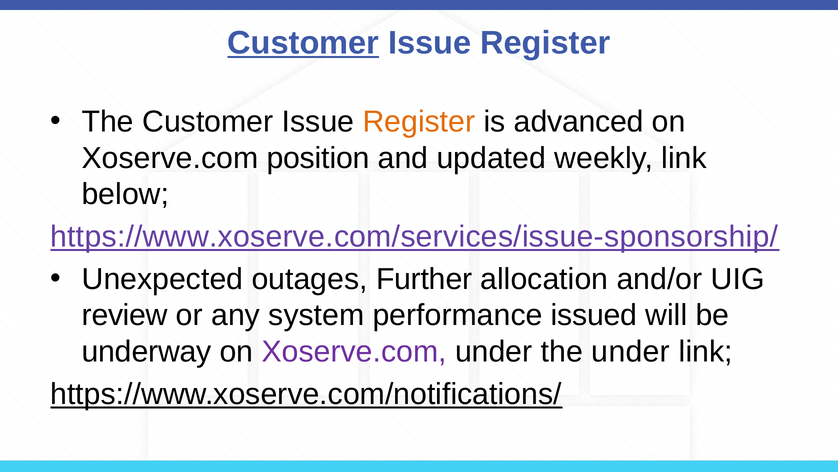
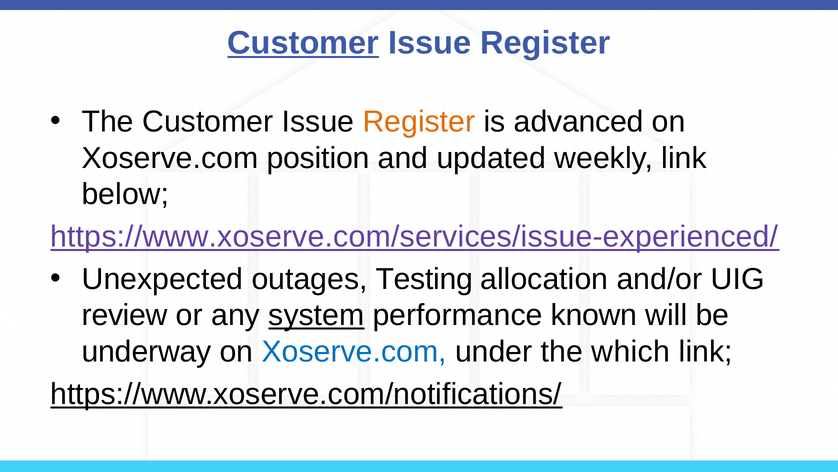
https://www.xoserve.com/services/issue-sponsorship/: https://www.xoserve.com/services/issue-sponsorship/ -> https://www.xoserve.com/services/issue-experienced/
Further: Further -> Testing
system underline: none -> present
issued: issued -> known
Xoserve.com at (354, 351) colour: purple -> blue
the under: under -> which
